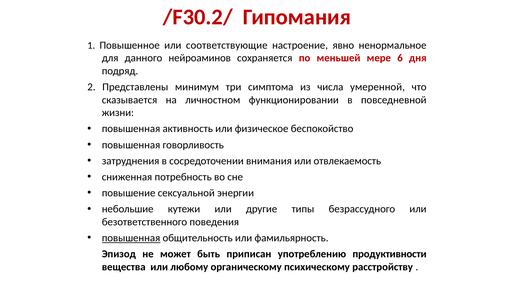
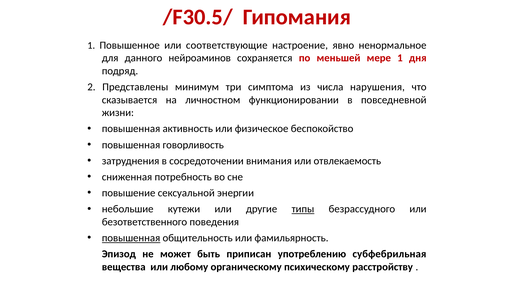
/F30.2/: /F30.2/ -> /F30.5/
мере 6: 6 -> 1
умеренной: умеренной -> нарушения
типы underline: none -> present
продуктивности: продуктивности -> субфебрильная
